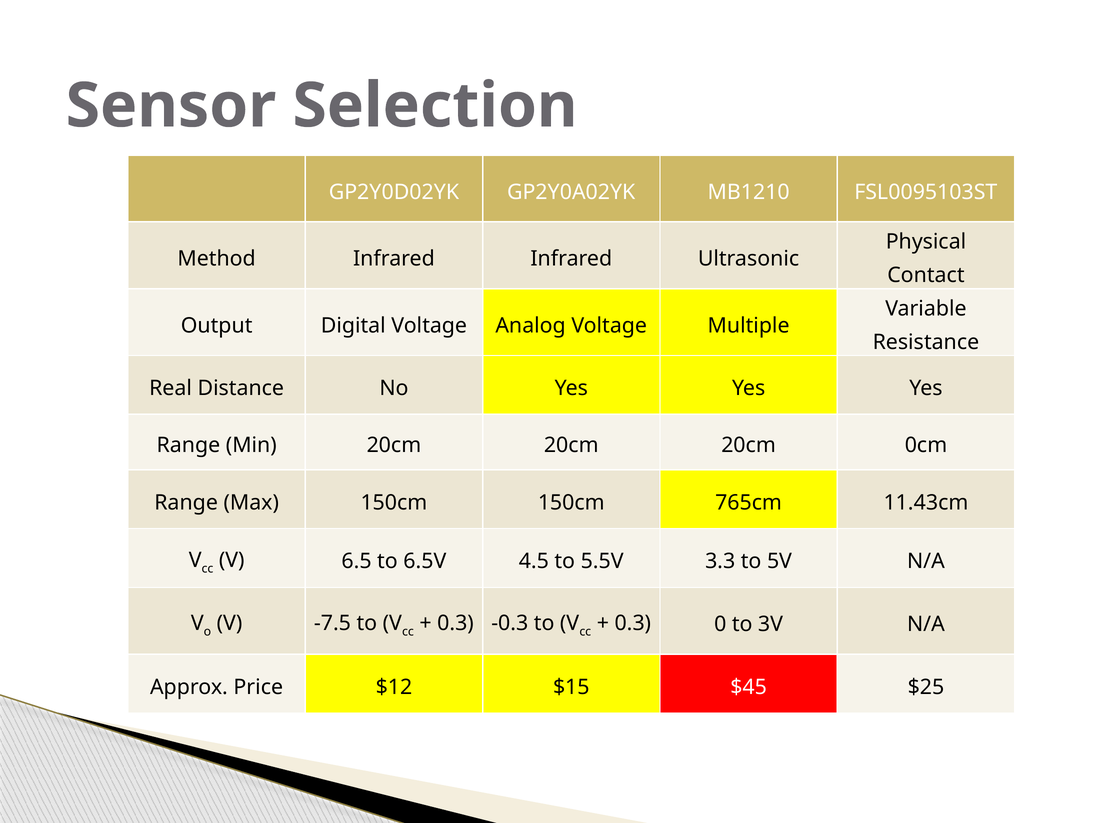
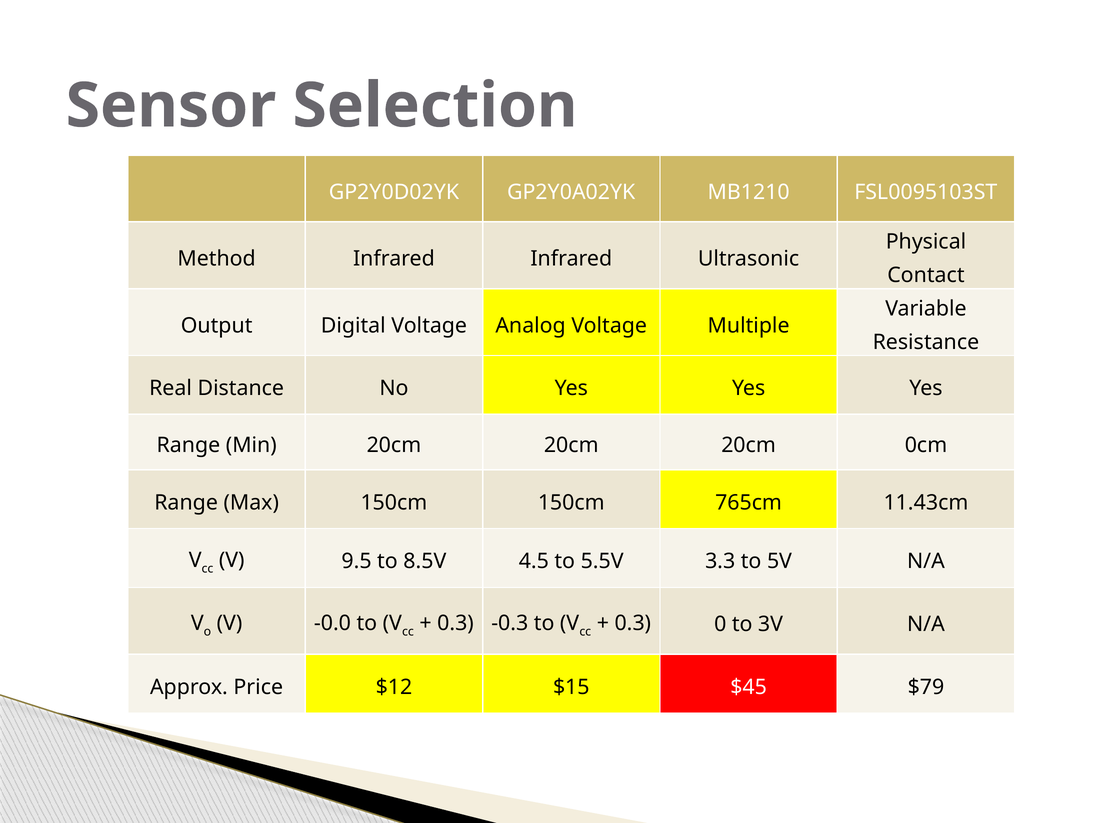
6.5: 6.5 -> 9.5
6.5V: 6.5V -> 8.5V
-7.5: -7.5 -> -0.0
$25: $25 -> $79
